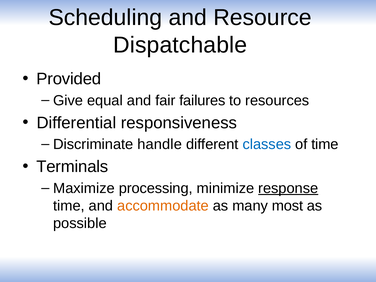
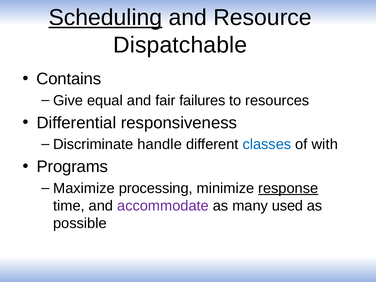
Scheduling underline: none -> present
Provided: Provided -> Contains
of time: time -> with
Terminals: Terminals -> Programs
accommodate colour: orange -> purple
most: most -> used
